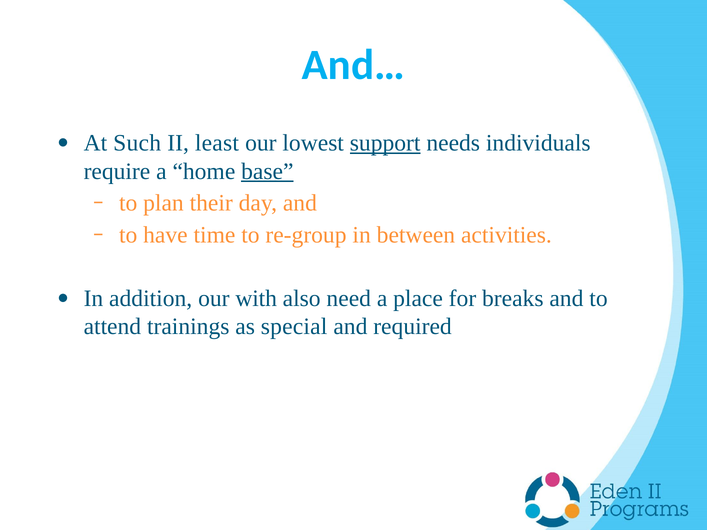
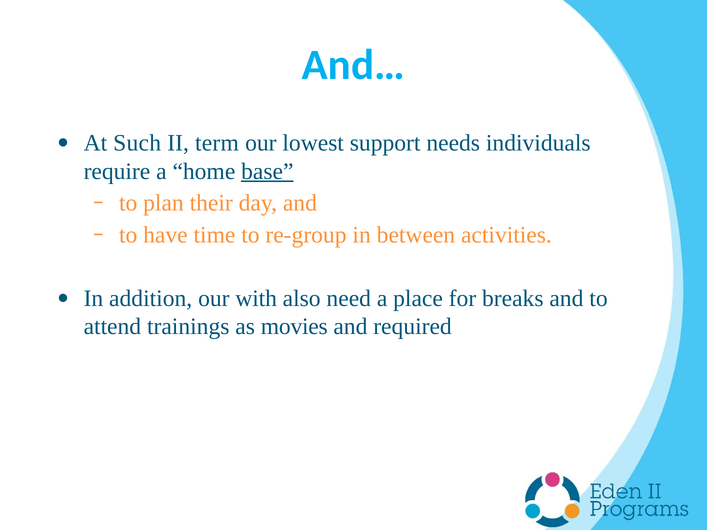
least: least -> term
support underline: present -> none
special: special -> movies
